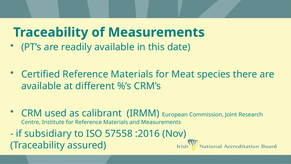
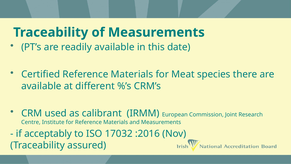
subsidiary: subsidiary -> acceptably
57558: 57558 -> 17032
